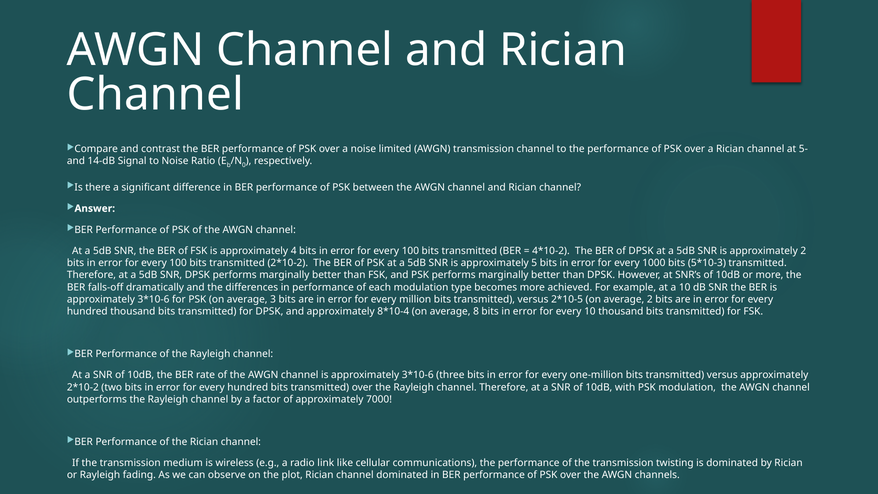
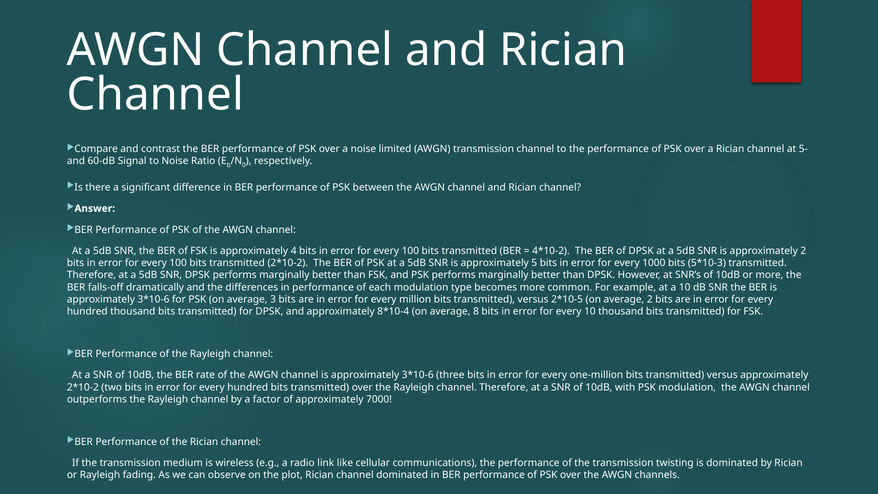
14-dB: 14-dB -> 60-dB
achieved: achieved -> common
